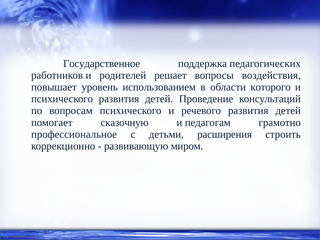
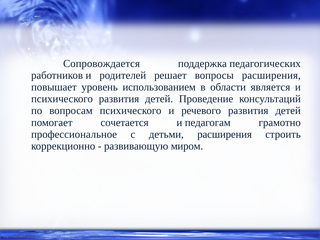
Государственное: Государственное -> Сопровождается
вопросы воздействия: воздействия -> расширения
которого: которого -> является
сказочную: сказочную -> сочетается
